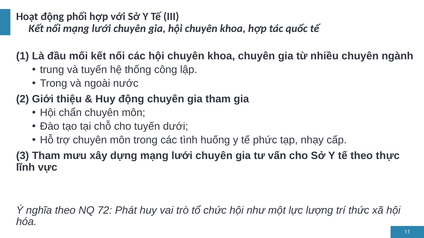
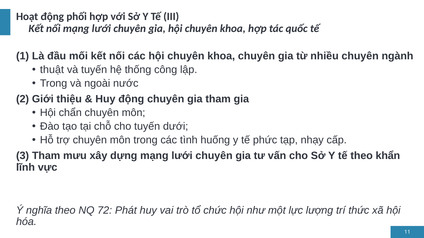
trung: trung -> thuật
thực: thực -> khẩn
